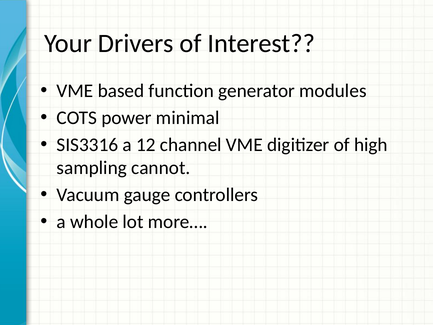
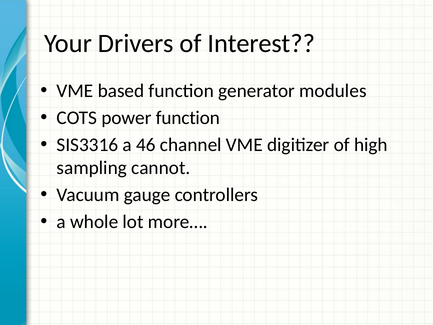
power minimal: minimal -> function
12: 12 -> 46
